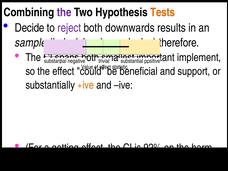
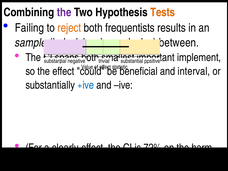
Decide: Decide -> Failing
reject colour: purple -> orange
downwards: downwards -> frequentists
therefore: therefore -> between
support: support -> interval
+ive colour: orange -> blue
getting: getting -> clearly
92%: 92% -> 72%
